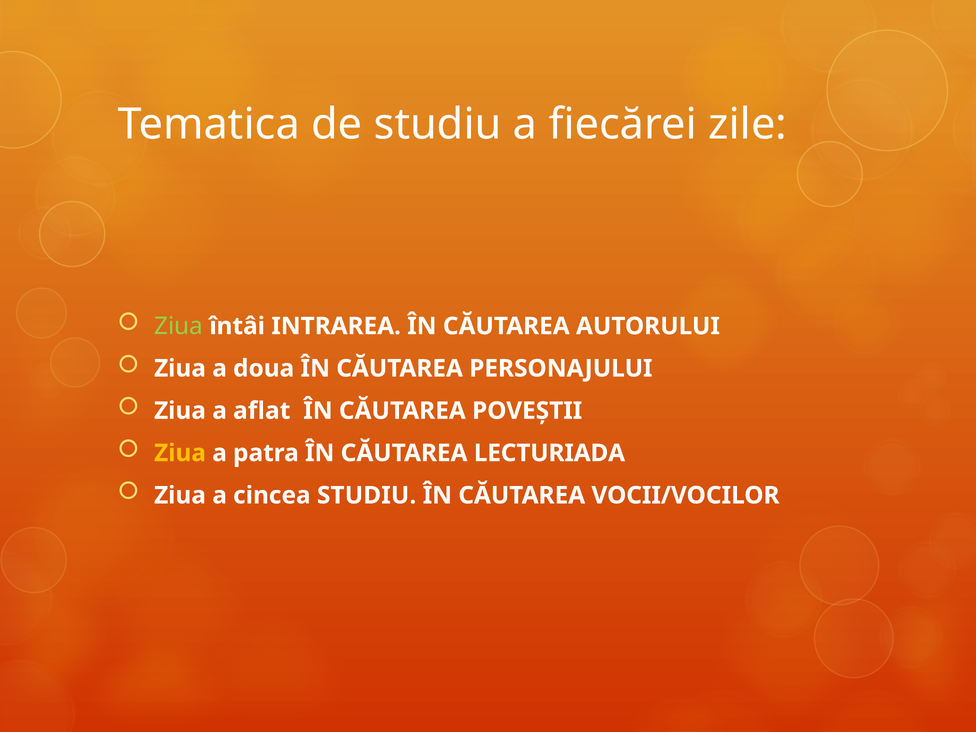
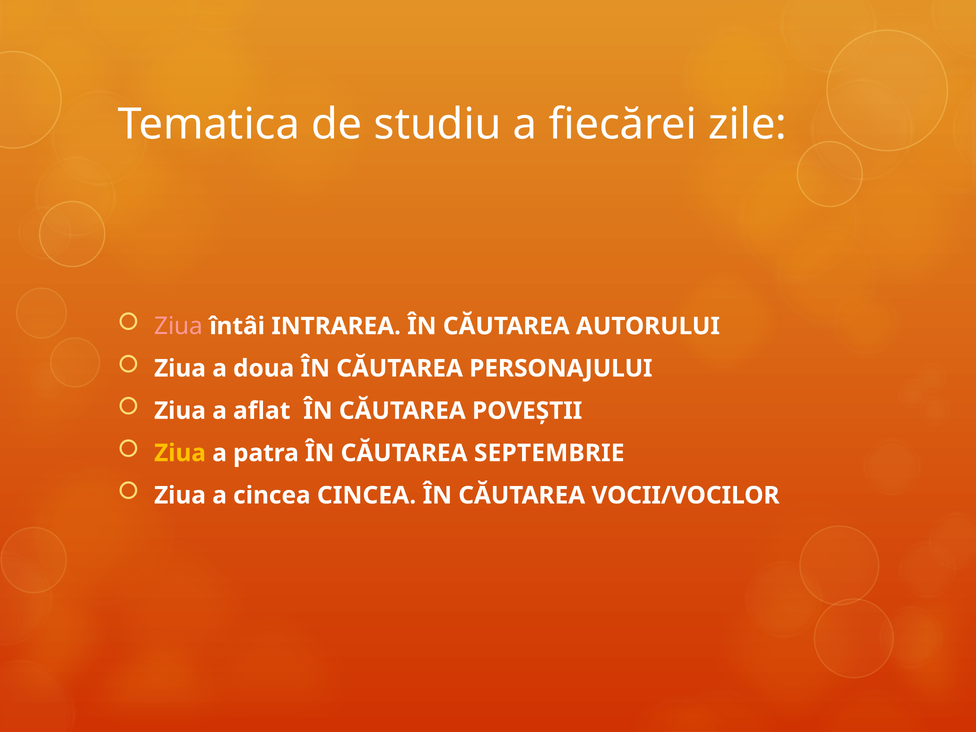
Ziua at (179, 326) colour: light green -> pink
LECTURIADA: LECTURIADA -> SEPTEMBRIE
cincea STUDIU: STUDIU -> CINCEA
